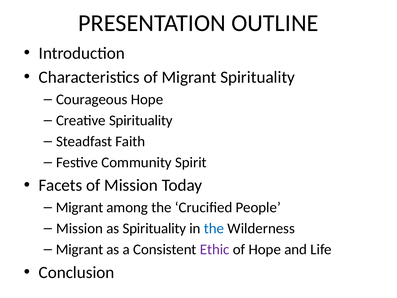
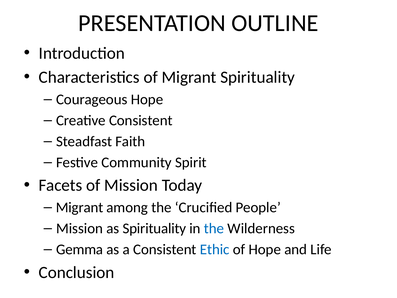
Creative Spirituality: Spirituality -> Consistent
Migrant at (80, 249): Migrant -> Gemma
Ethic colour: purple -> blue
